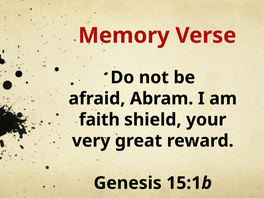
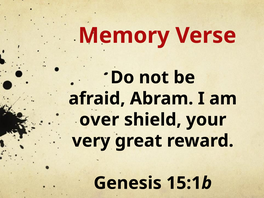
faith: faith -> over
